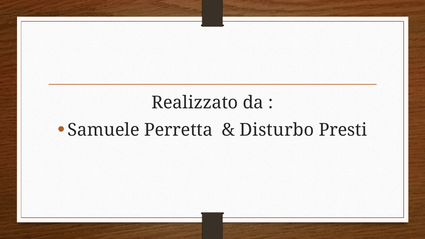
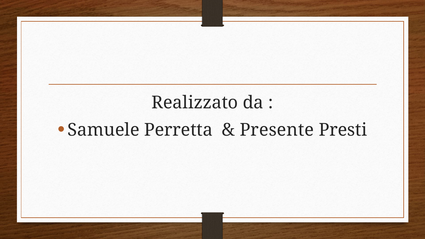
Disturbo: Disturbo -> Presente
